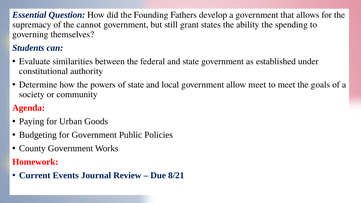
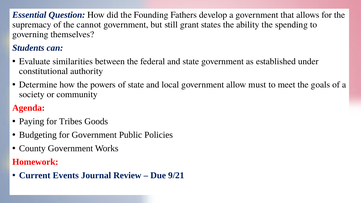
allow meet: meet -> must
Urban: Urban -> Tribes
8/21: 8/21 -> 9/21
